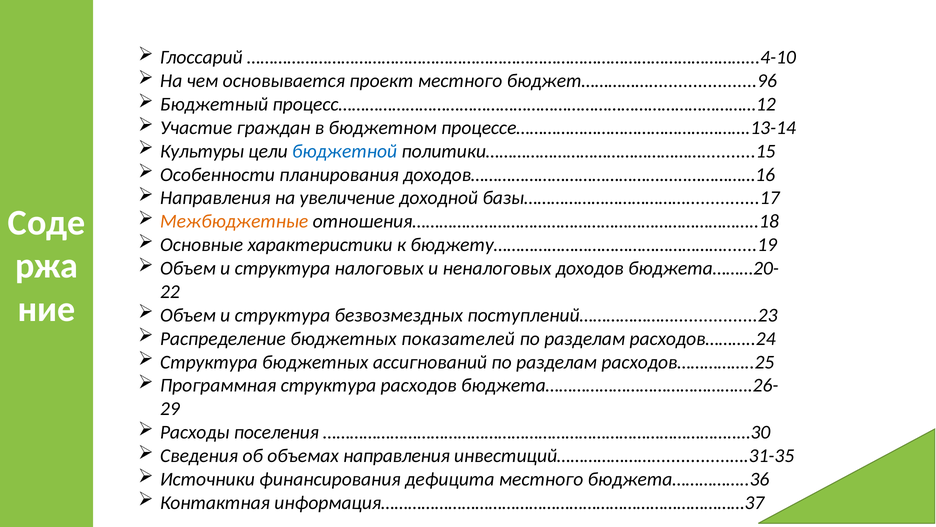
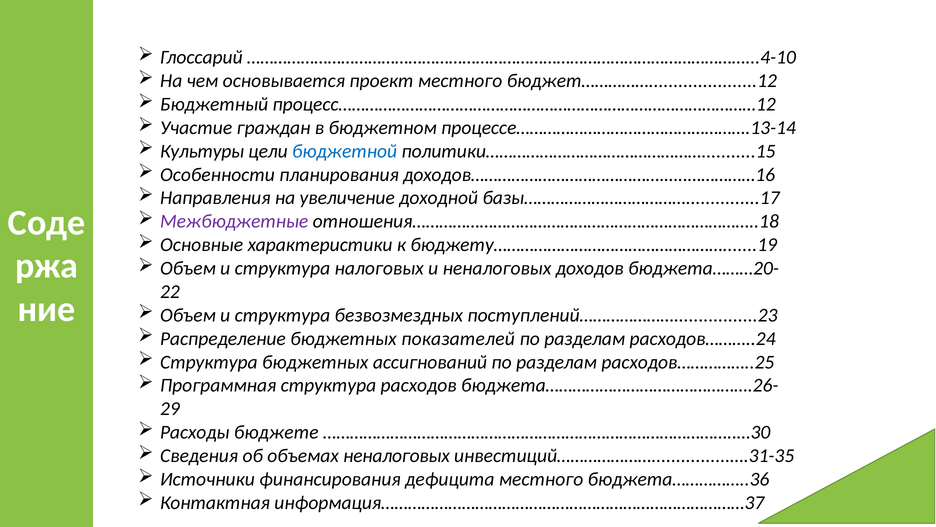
бюджет……………......................96: бюджет……………......................96 -> бюджет……………......................12
Межбюджетные colour: orange -> purple
поселения: поселения -> бюджете
объемах направления: направления -> неналоговых
